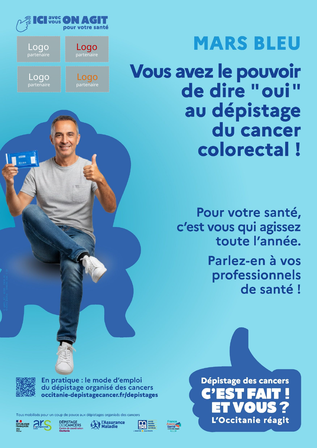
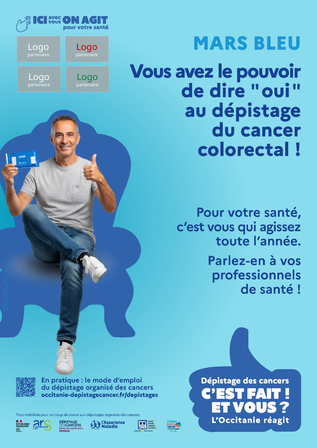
Logo at (87, 77) colour: orange -> green
